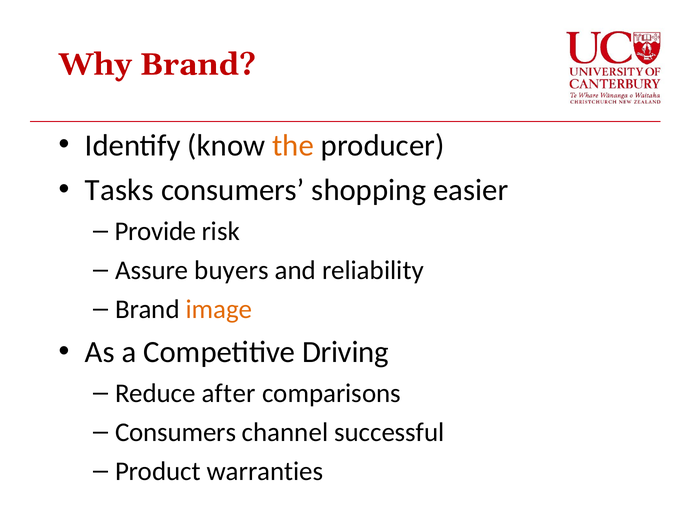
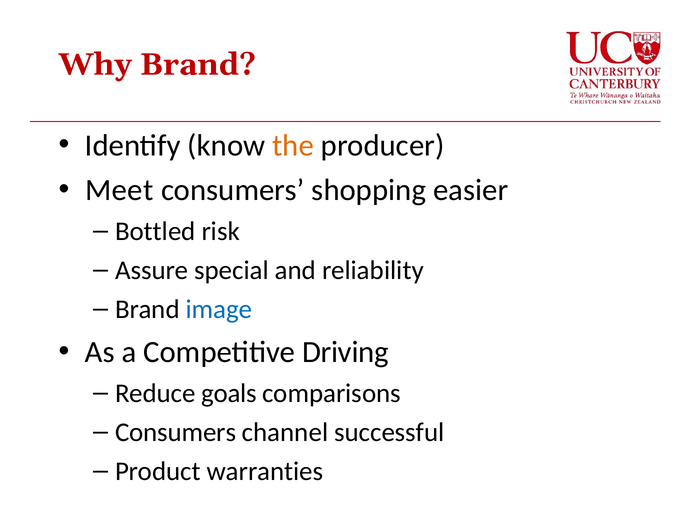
Tasks: Tasks -> Meet
Provide: Provide -> Bottled
buyers: buyers -> special
image colour: orange -> blue
after: after -> goals
